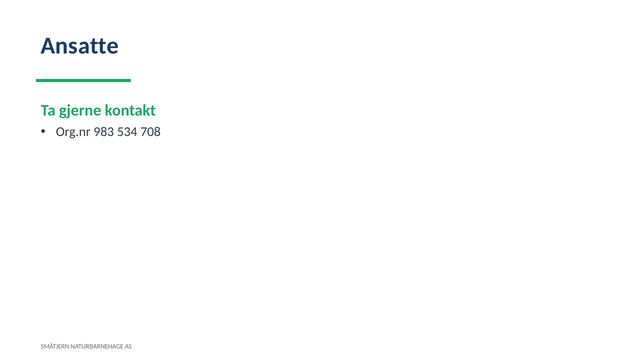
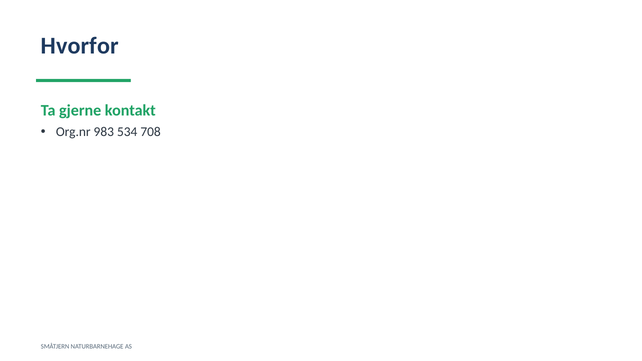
Ansatte: Ansatte -> Hvorfor
